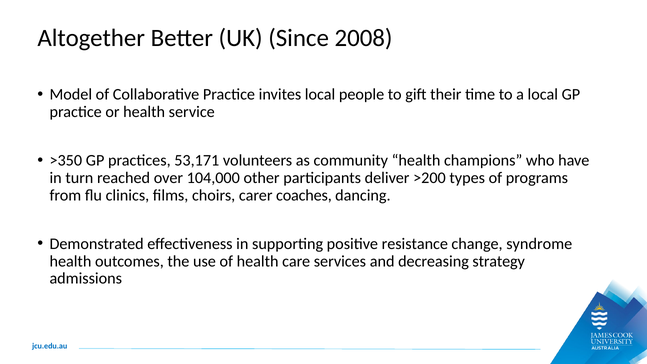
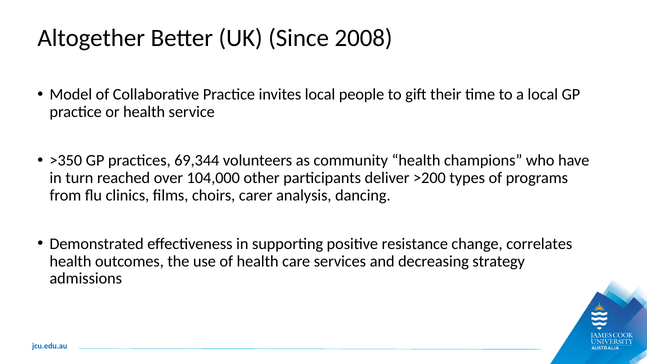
53,171: 53,171 -> 69,344
coaches: coaches -> analysis
syndrome: syndrome -> correlates
